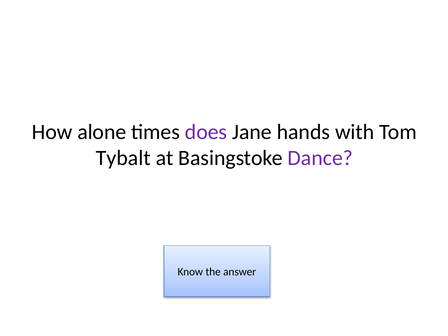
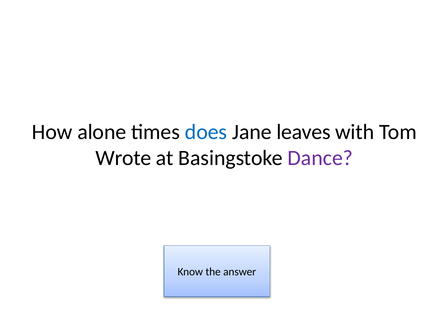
does colour: purple -> blue
hands: hands -> leaves
Tybalt: Tybalt -> Wrote
